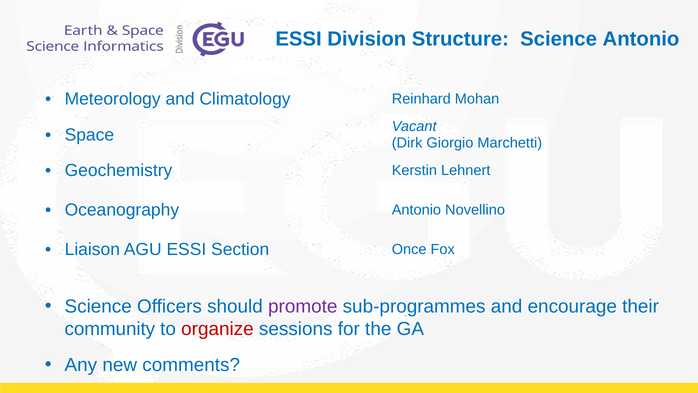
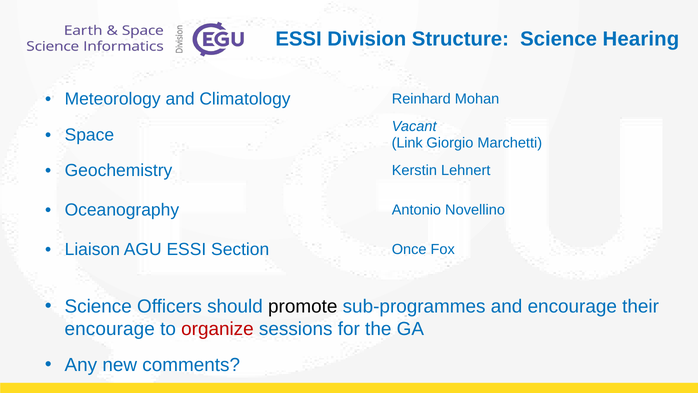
Science Antonio: Antonio -> Hearing
Dirk: Dirk -> Link
promote colour: purple -> black
community at (110, 329): community -> encourage
